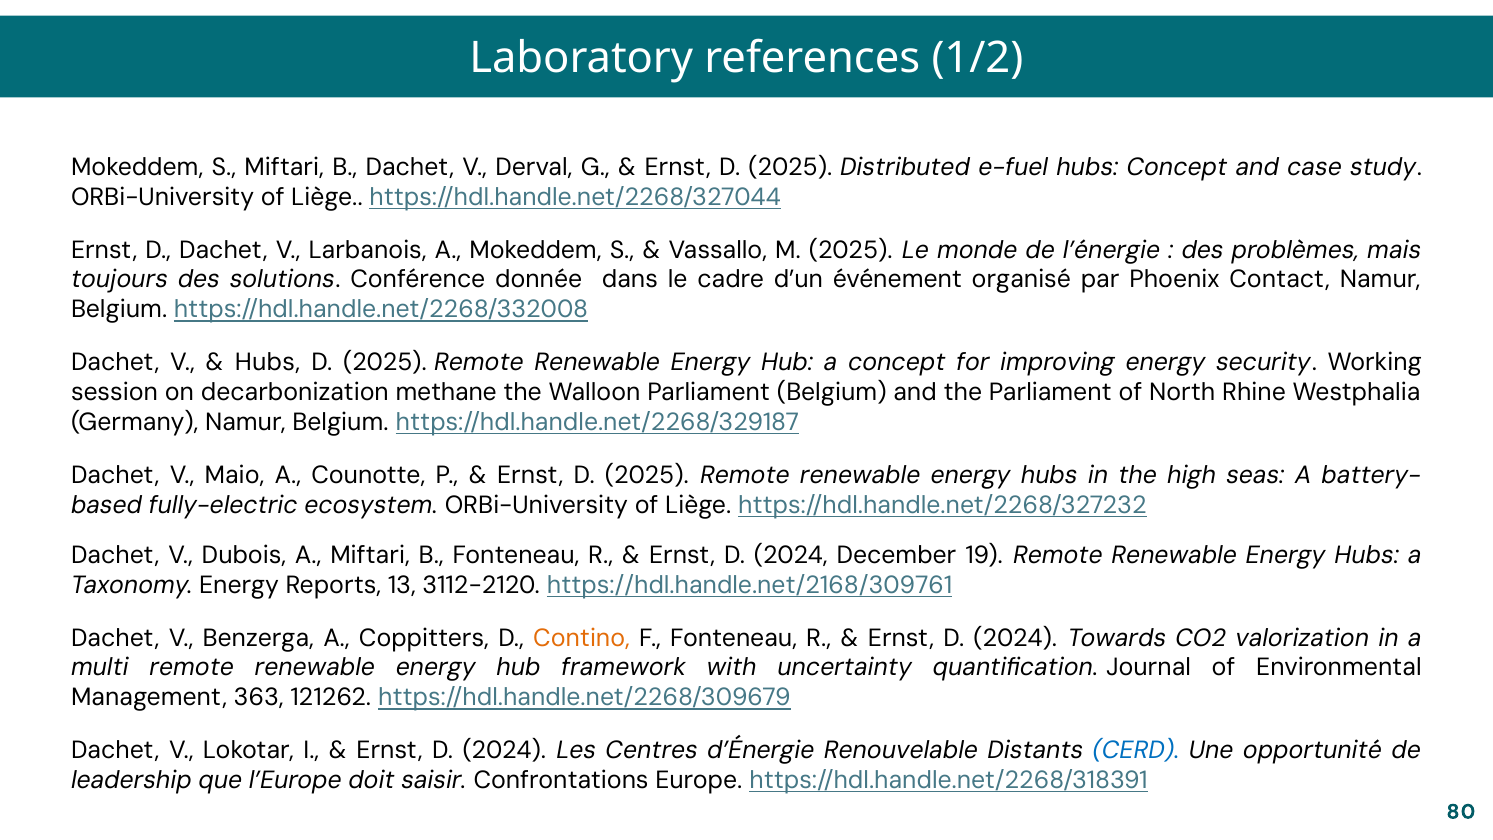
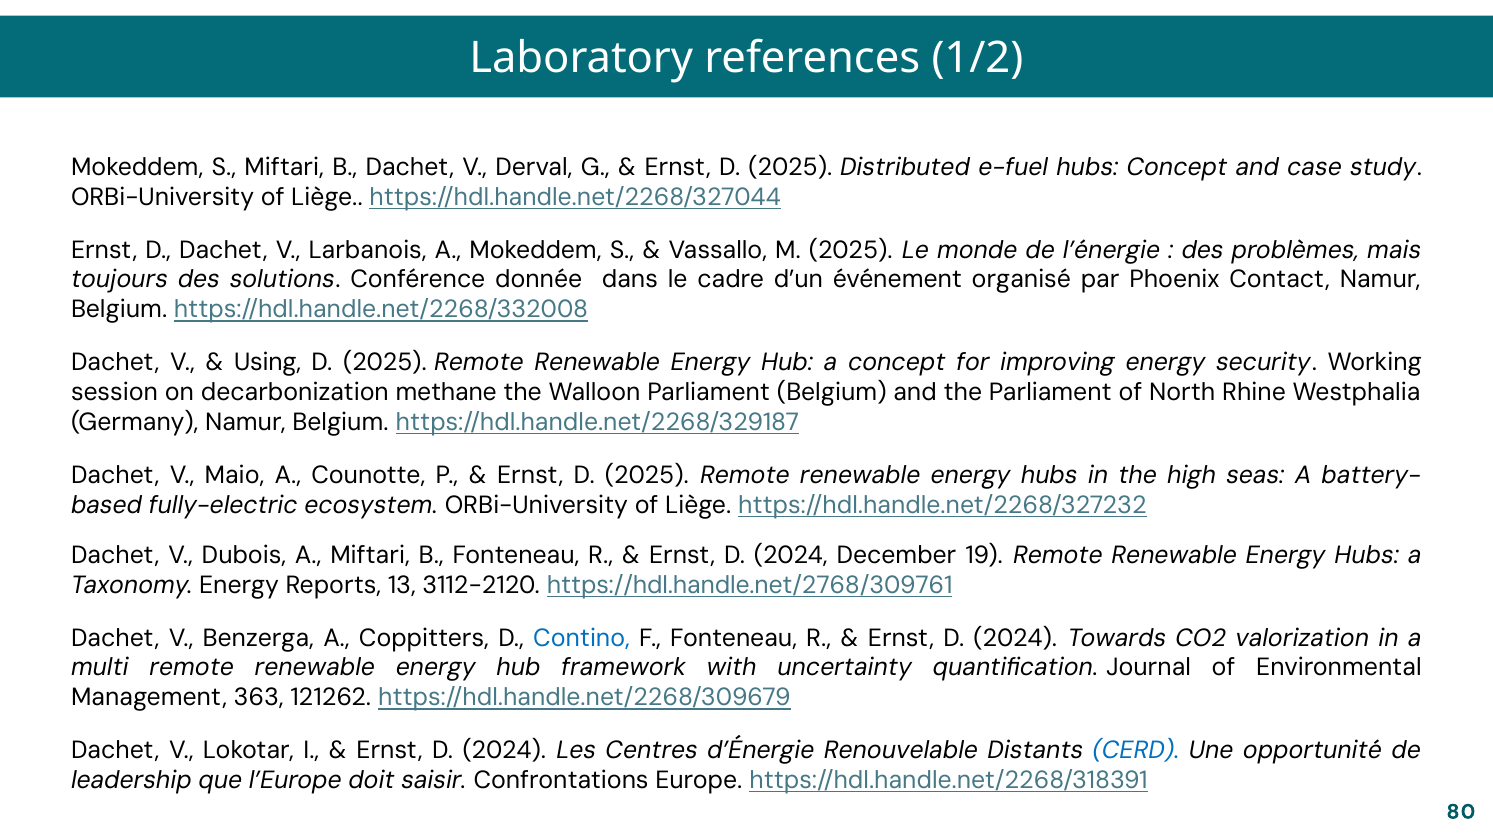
Hubs at (267, 362): Hubs -> Using
https://hdl.handle.net/2168/309761: https://hdl.handle.net/2168/309761 -> https://hdl.handle.net/2768/309761
Contino colour: orange -> blue
